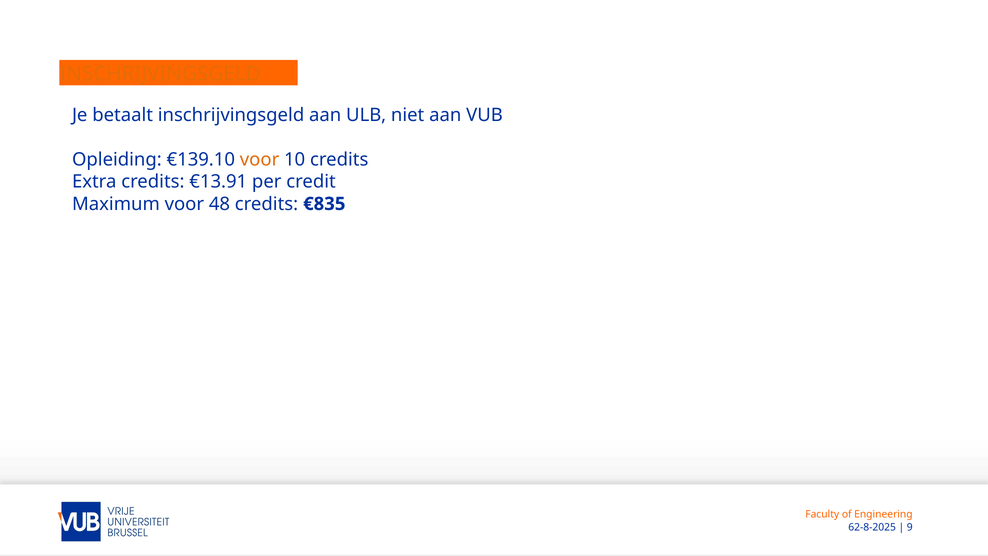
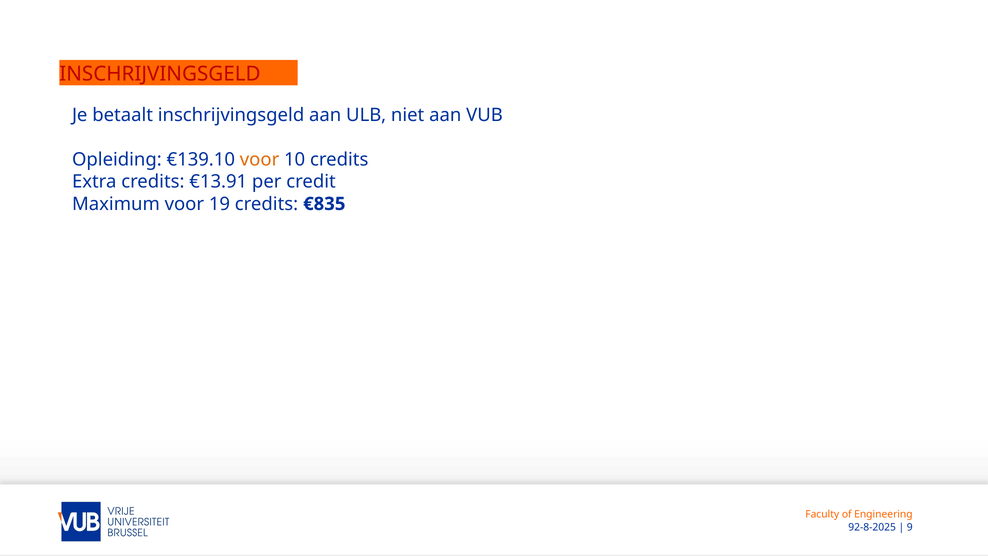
INSCHRIJVINGSGELD at (160, 74) colour: orange -> red
48: 48 -> 19
62-8-2025: 62-8-2025 -> 92-8-2025
